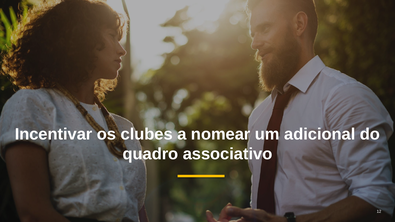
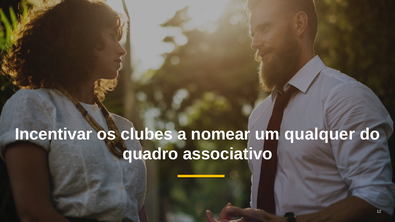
adicional: adicional -> qualquer
